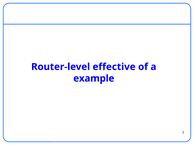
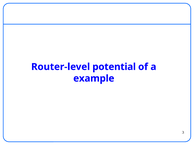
effective: effective -> potential
